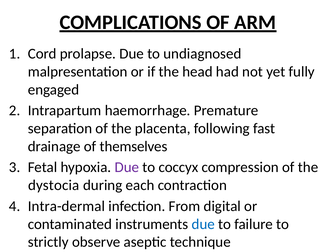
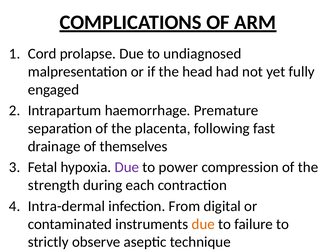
coccyx: coccyx -> power
dystocia: dystocia -> strength
due at (203, 224) colour: blue -> orange
